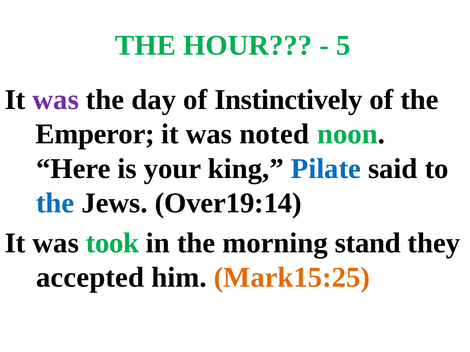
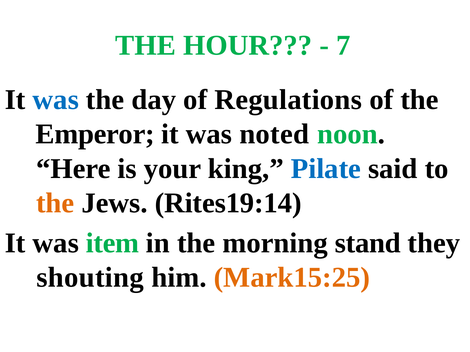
5: 5 -> 7
was at (56, 100) colour: purple -> blue
Instinctively: Instinctively -> Regulations
the at (55, 203) colour: blue -> orange
Over19:14: Over19:14 -> Rites19:14
took: took -> item
accepted: accepted -> shouting
